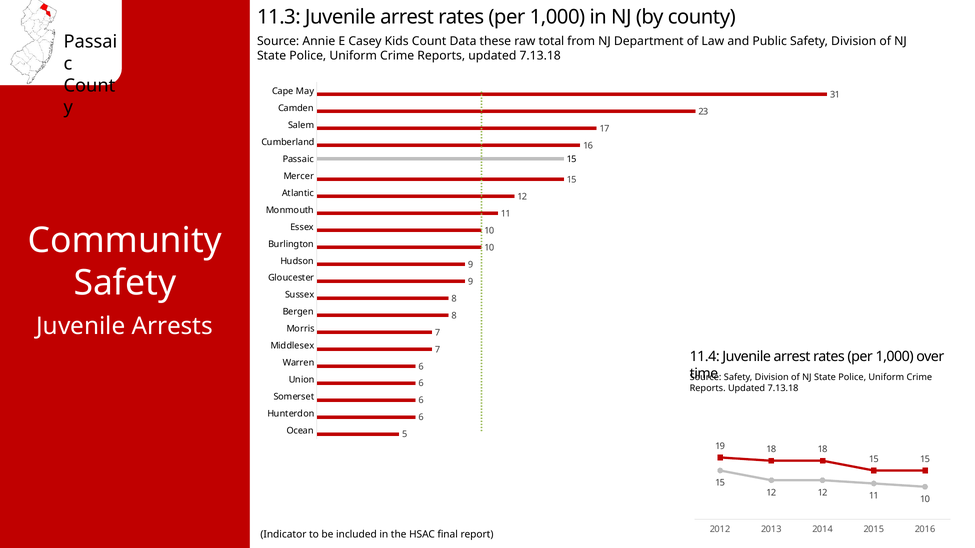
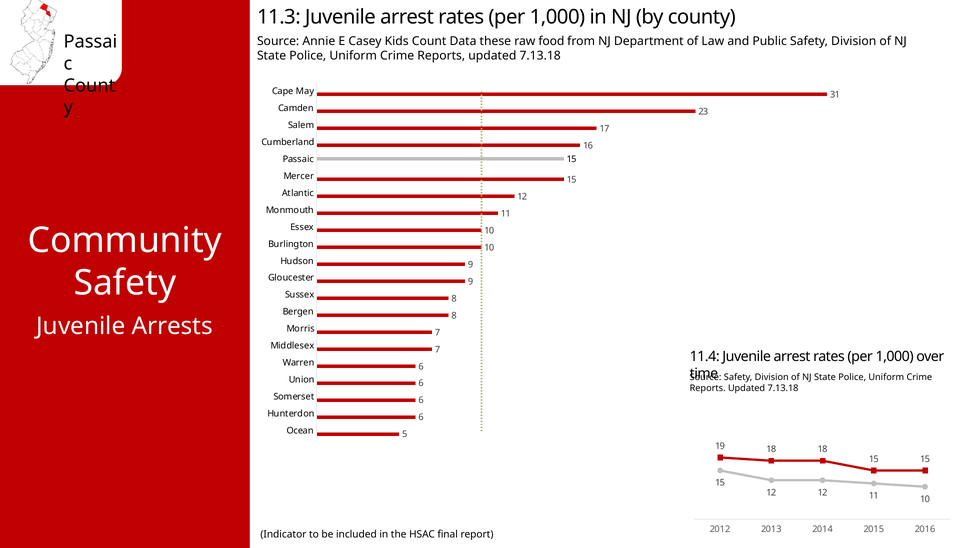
total: total -> food
